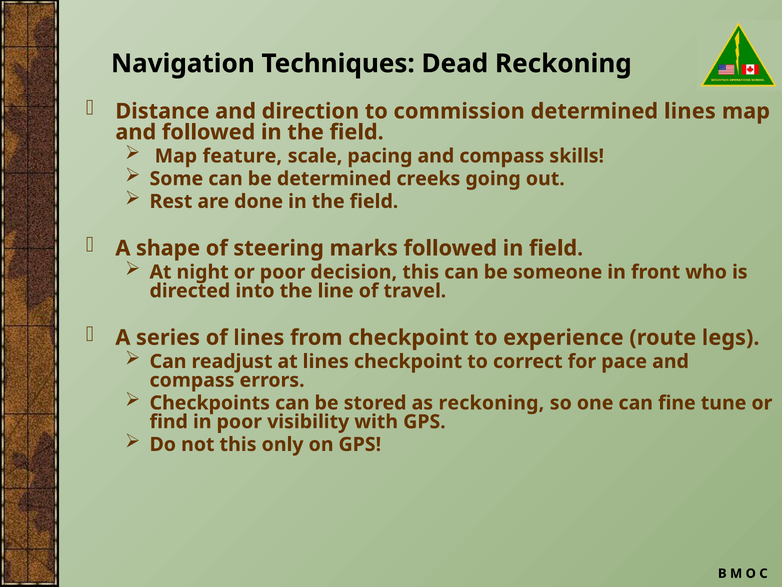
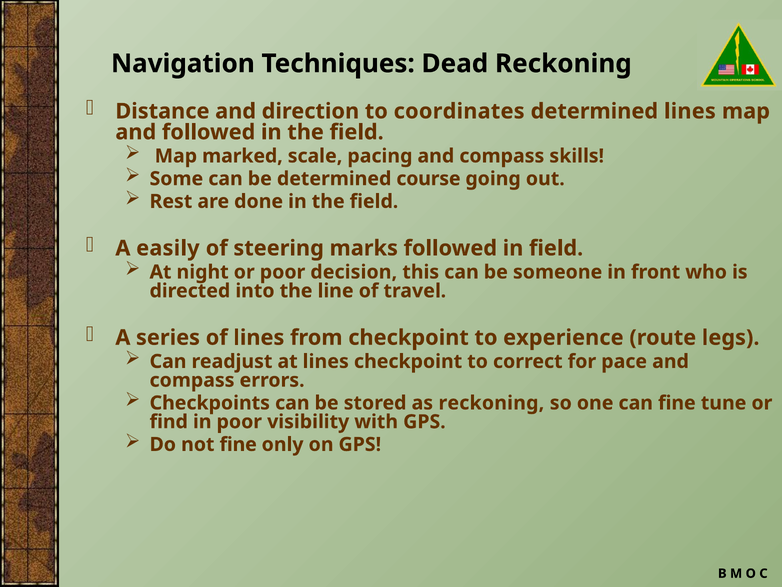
commission: commission -> coordinates
feature: feature -> marked
creeks: creeks -> course
shape: shape -> easily
not this: this -> fine
